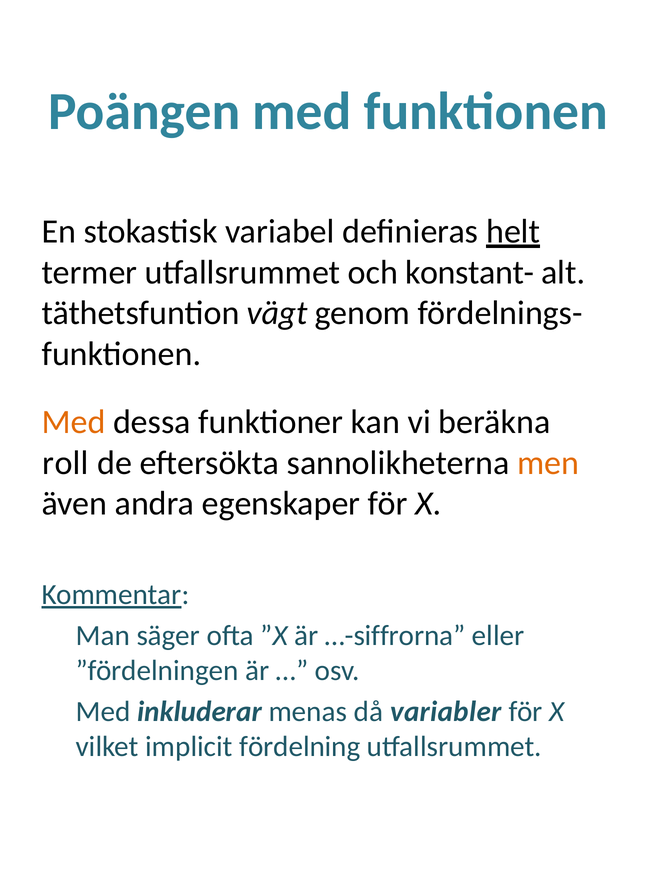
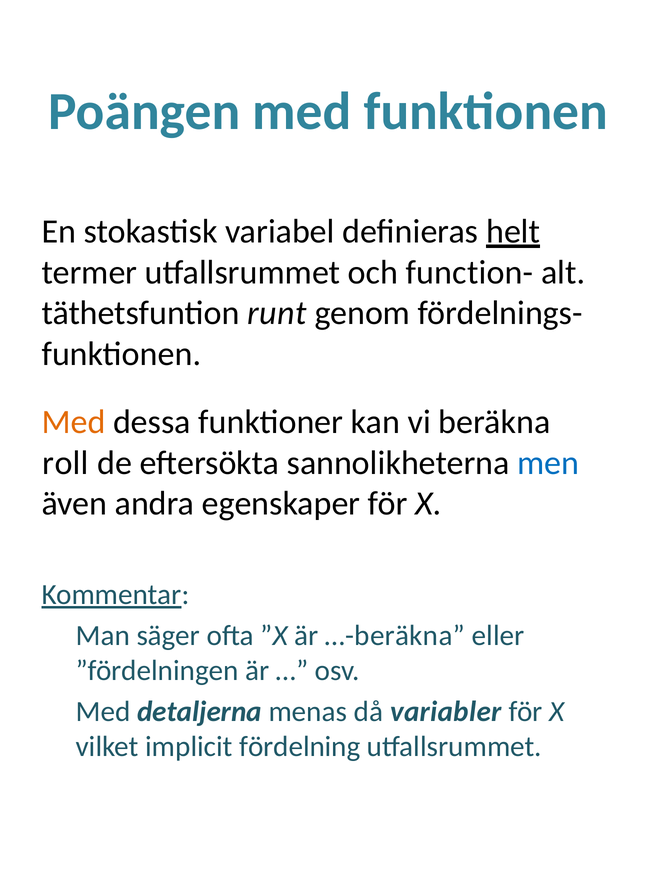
konstant-: konstant- -> function-
vägt: vägt -> runt
men colour: orange -> blue
…-siffrorna: …-siffrorna -> …-beräkna
inkluderar: inkluderar -> detaljerna
